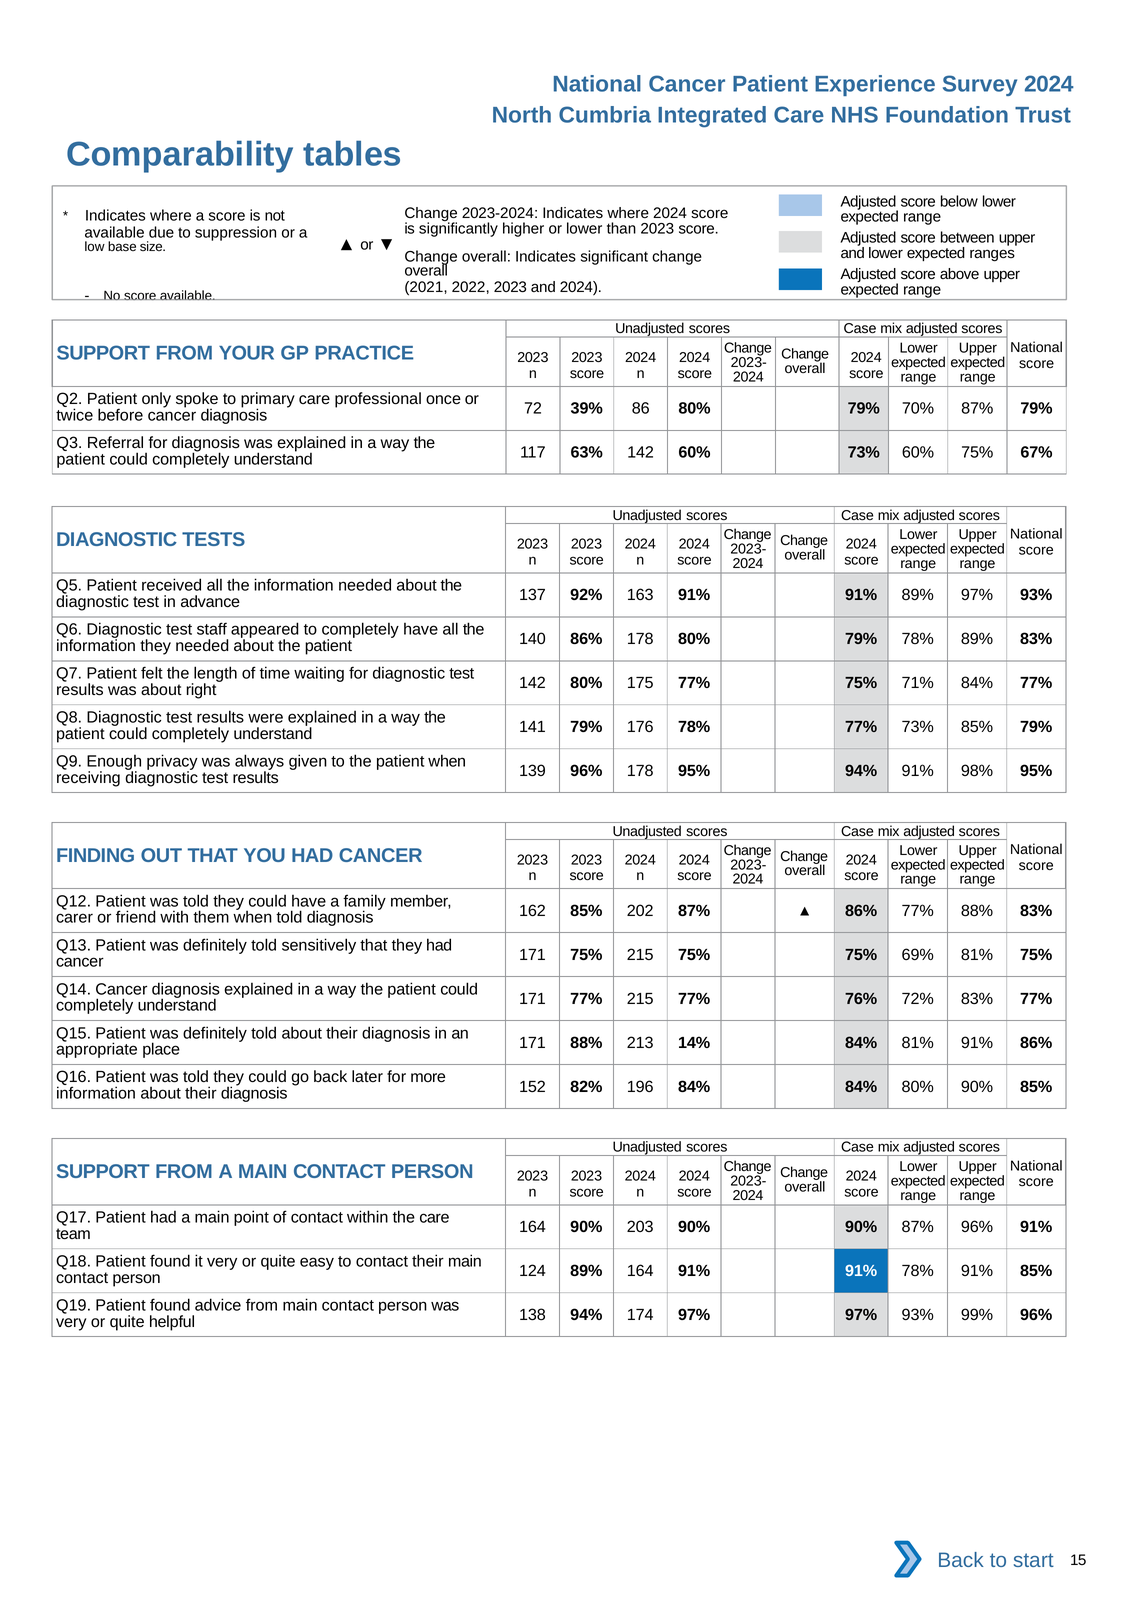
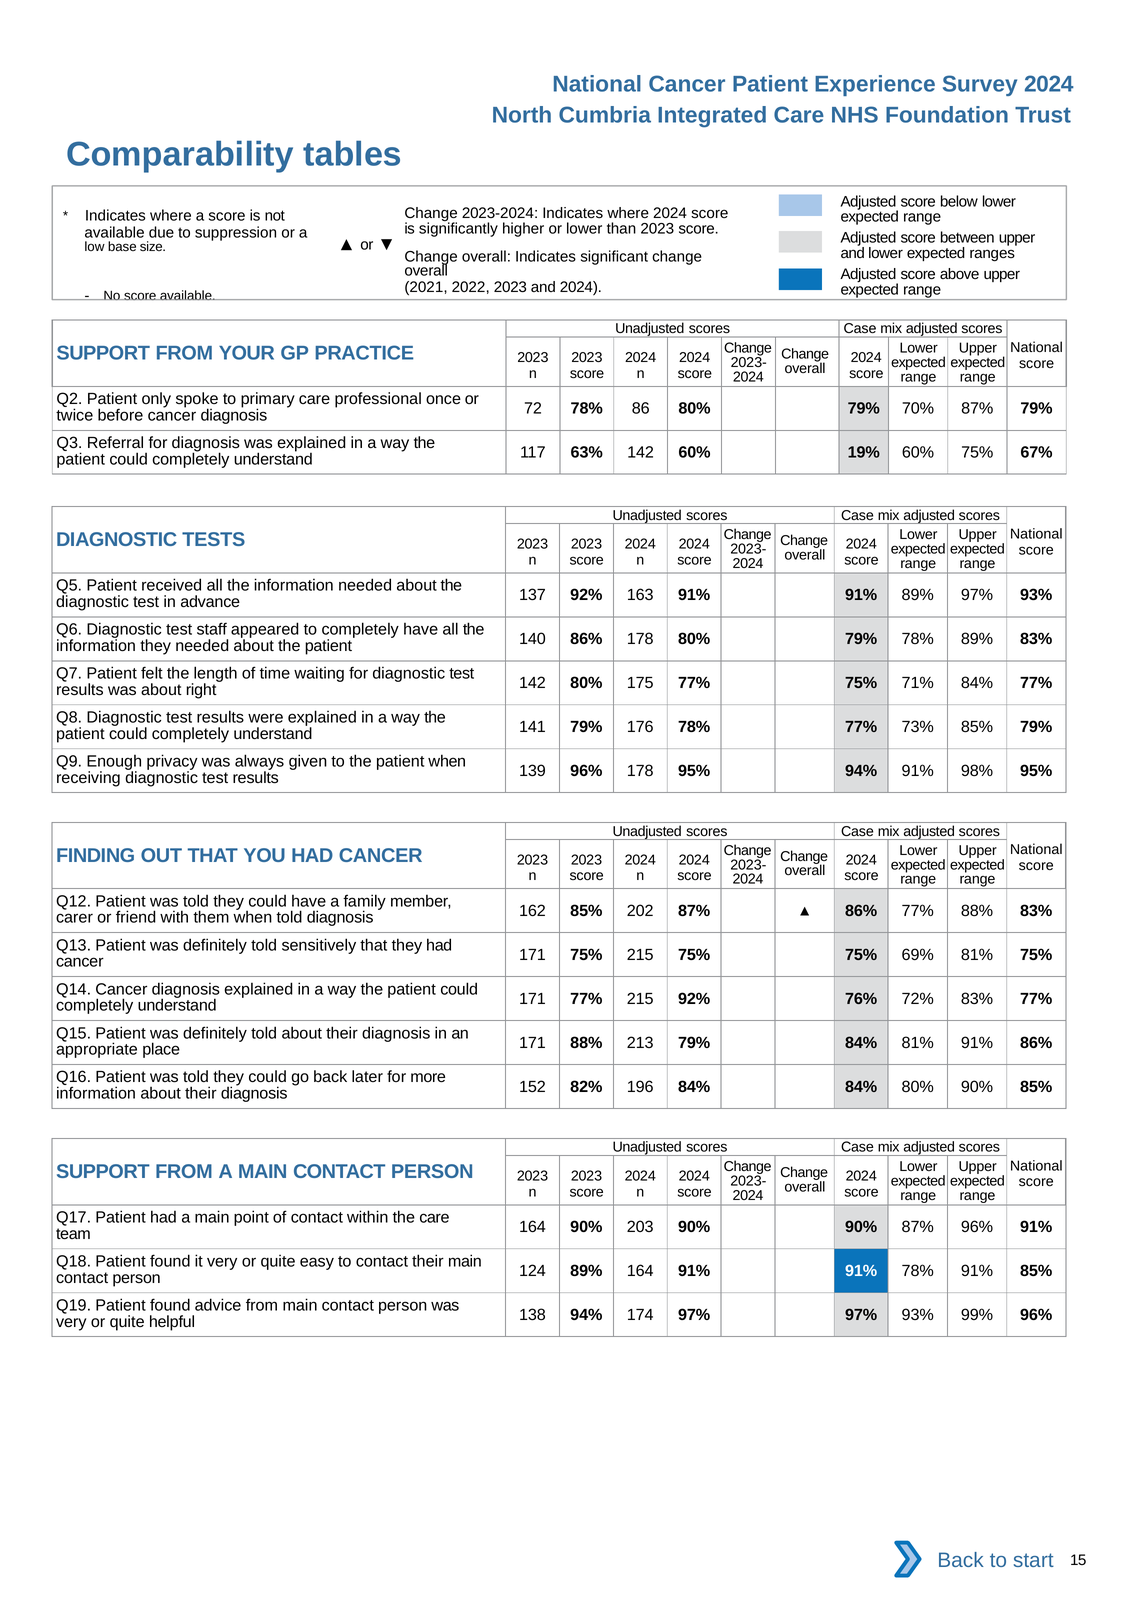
72 39%: 39% -> 78%
60% 73%: 73% -> 19%
215 77%: 77% -> 92%
213 14%: 14% -> 79%
